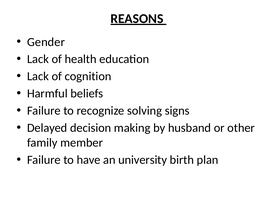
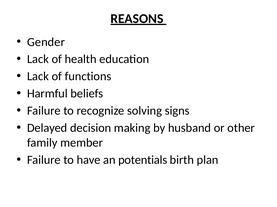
cognition: cognition -> functions
university: university -> potentials
